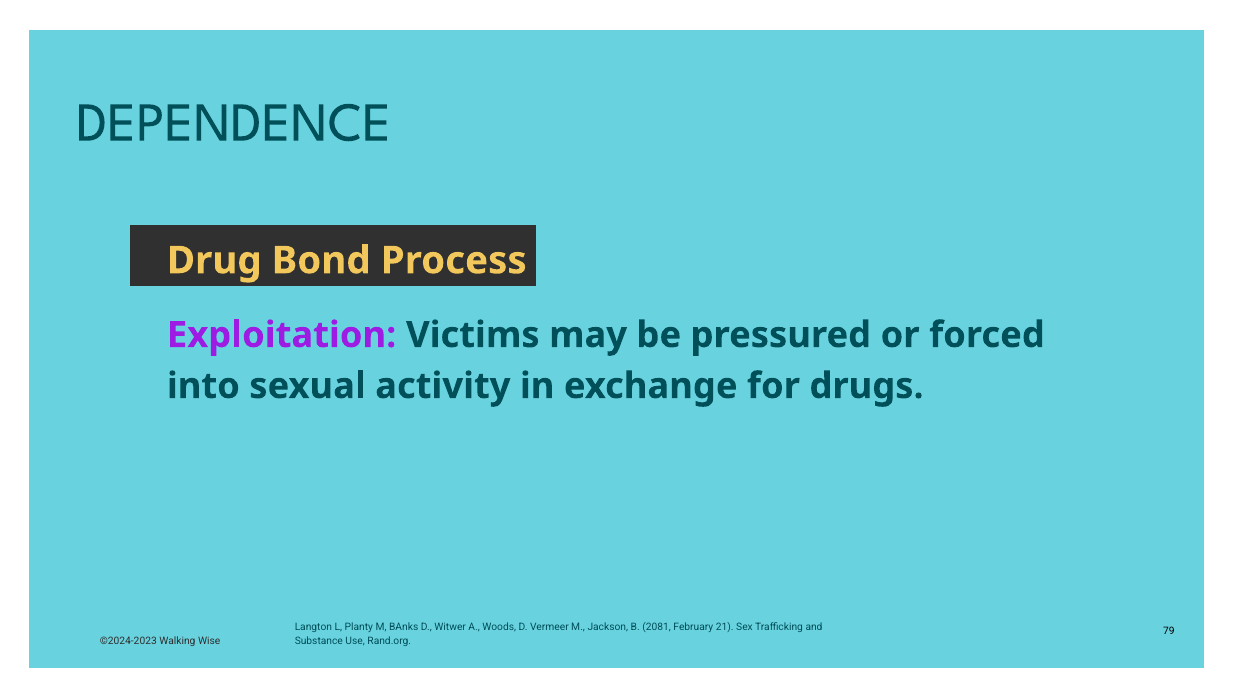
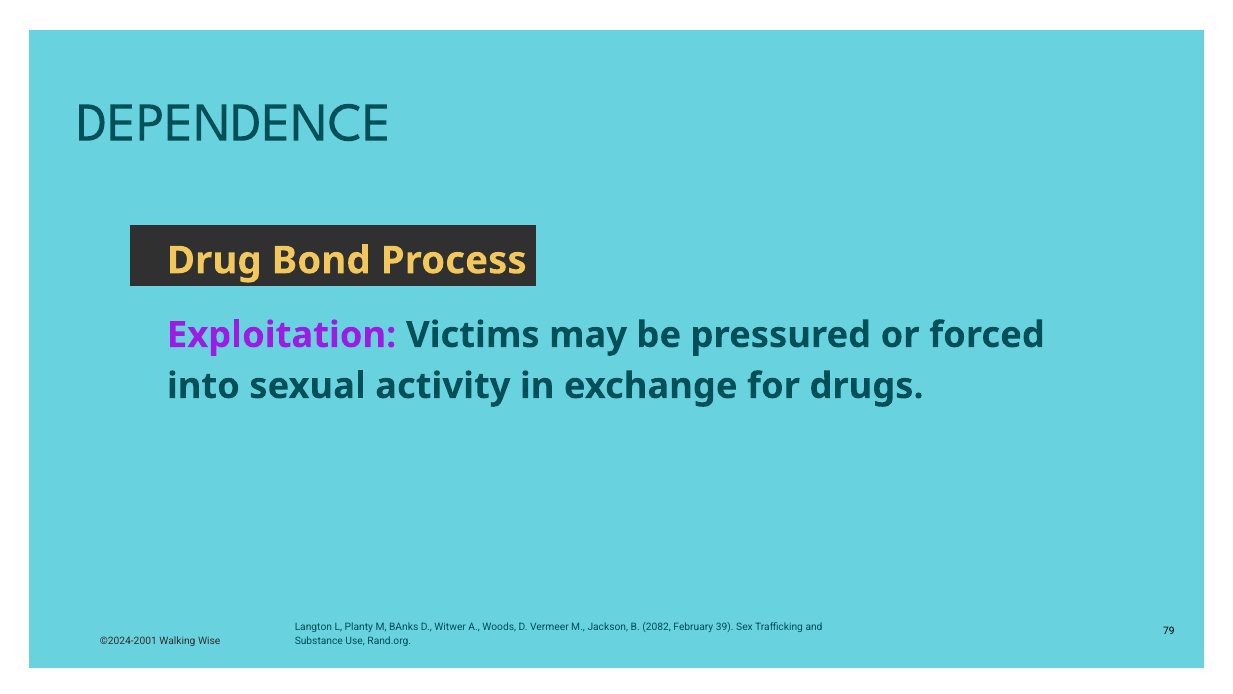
2081: 2081 -> 2082
21: 21 -> 39
©2024-2023: ©2024-2023 -> ©2024-2001
